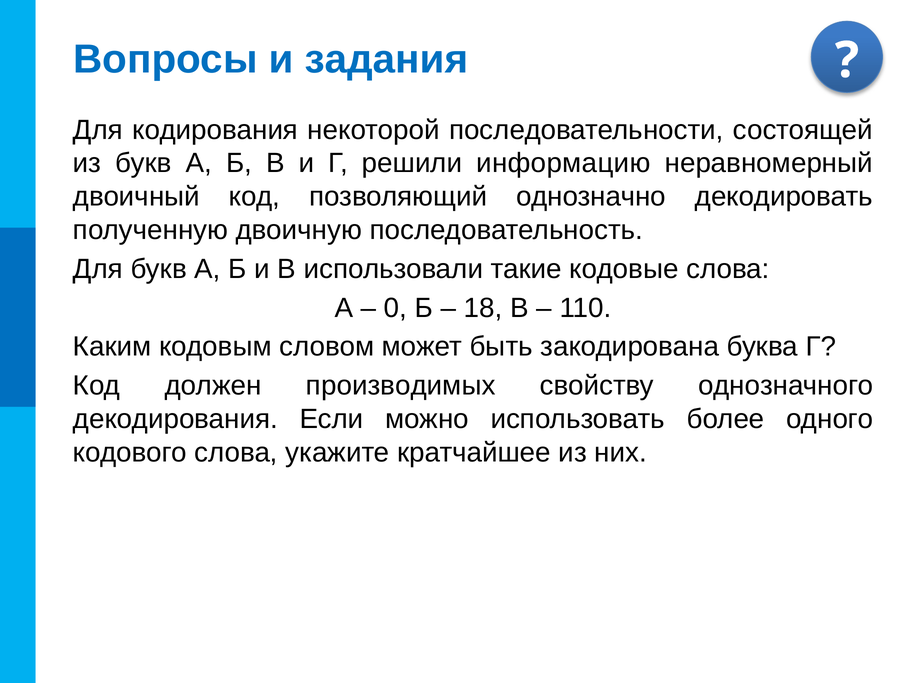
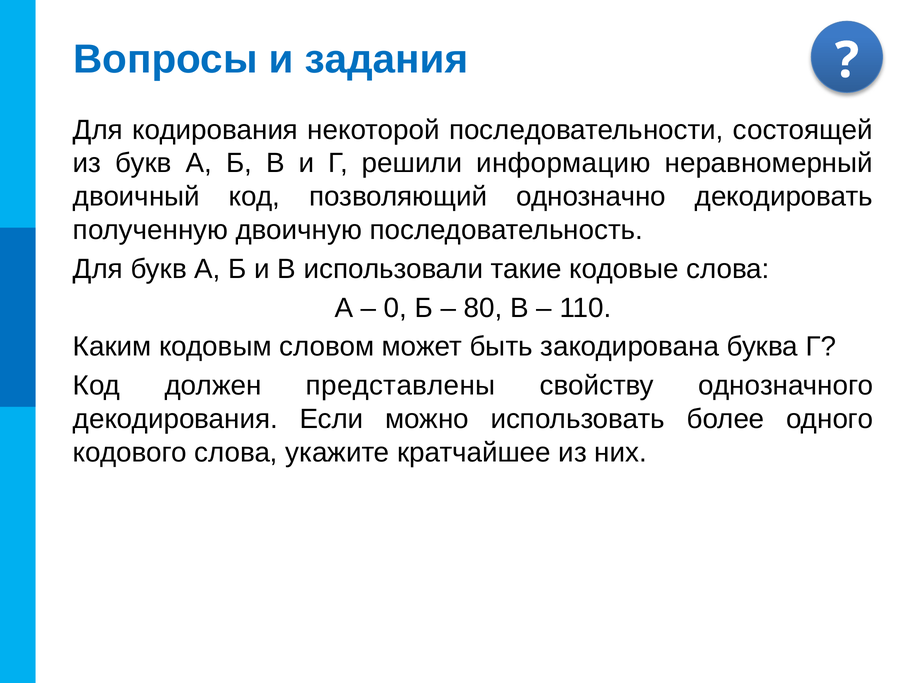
18: 18 -> 80
производимых: производимых -> представлены
